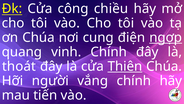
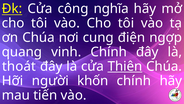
chiều: chiều -> nghĩa
ngợp underline: present -> none
vắng: vắng -> khốn
